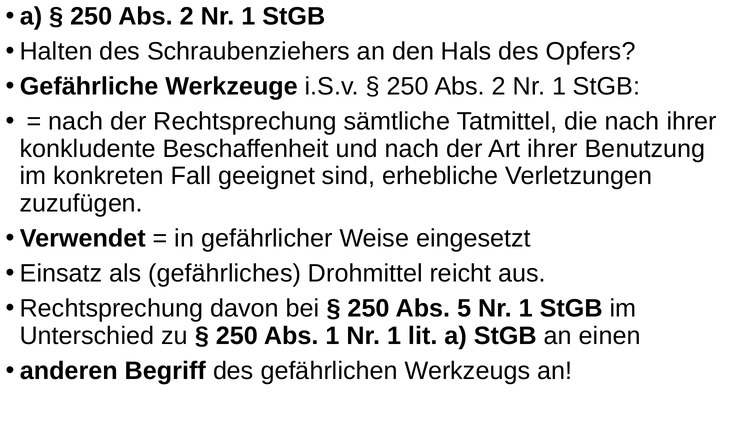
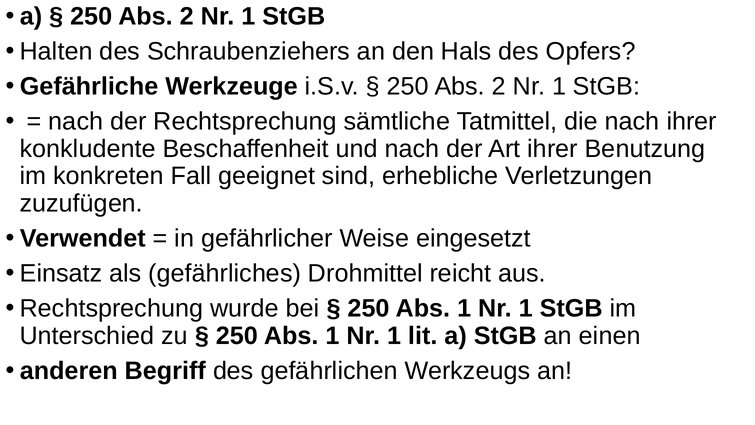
davon: davon -> wurde
5 at (464, 308): 5 -> 1
